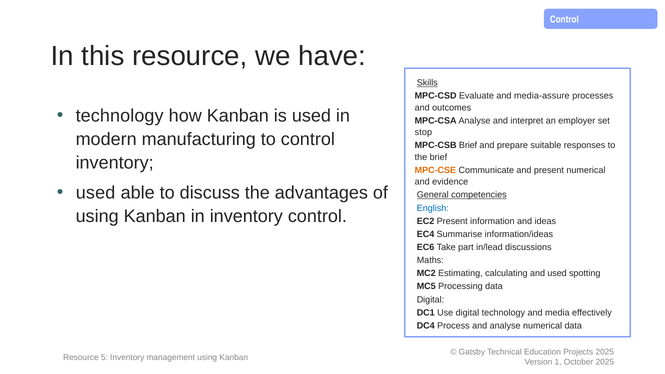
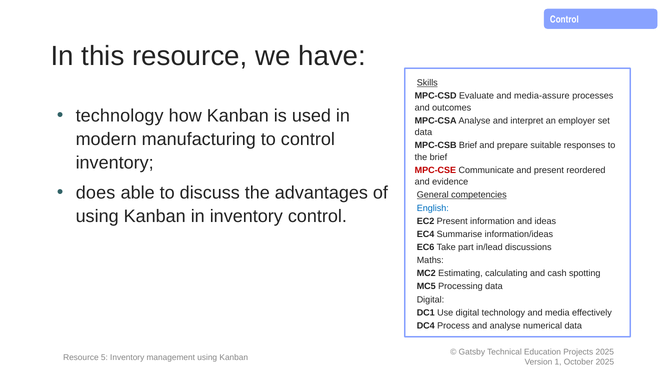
stop at (423, 132): stop -> data
MPC-CSE colour: orange -> red
present numerical: numerical -> reordered
used at (96, 193): used -> does
and used: used -> cash
